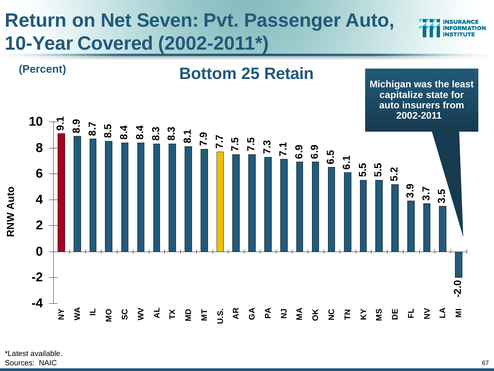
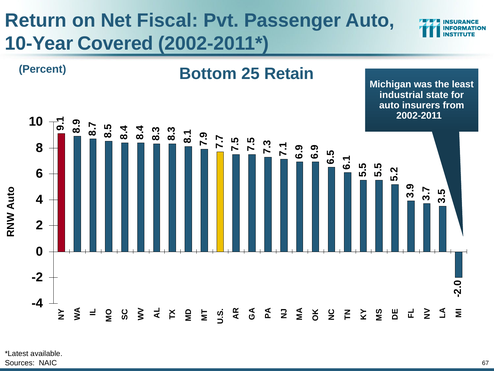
Seven: Seven -> Fiscal
capitalize: capitalize -> industrial
